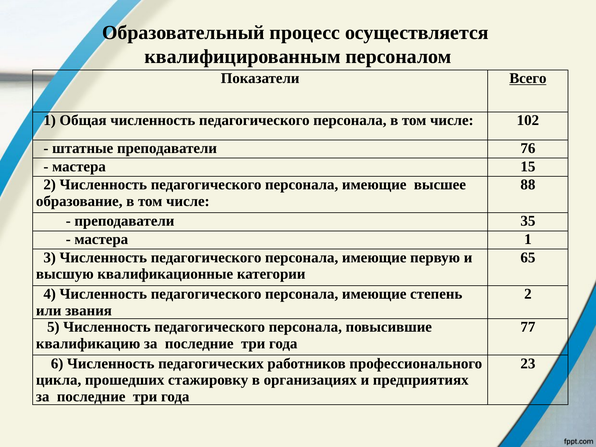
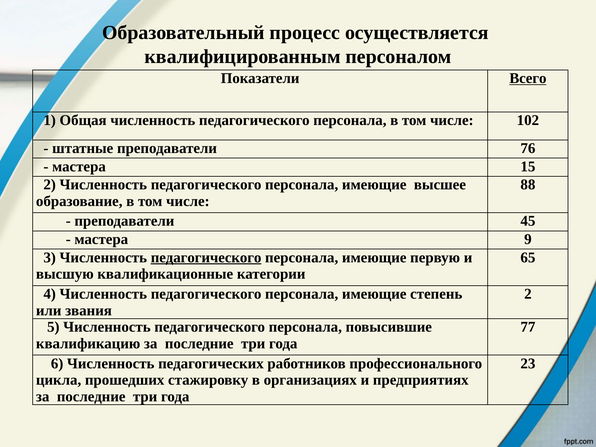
35: 35 -> 45
мастера 1: 1 -> 9
педагогического at (206, 258) underline: none -> present
